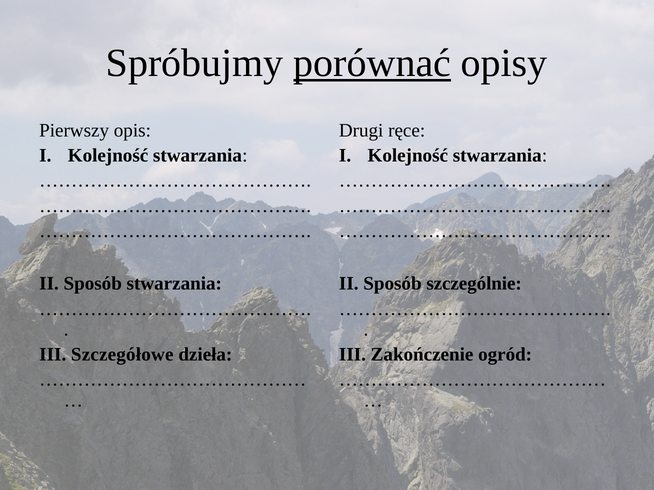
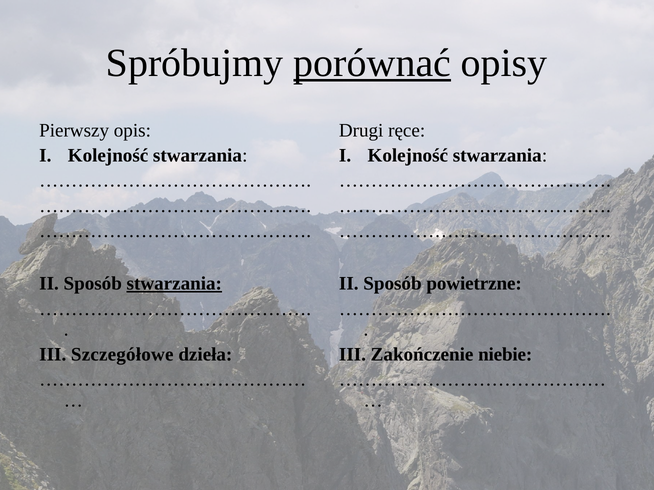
stwarzania at (174, 284) underline: none -> present
szczególnie: szczególnie -> powietrzne
ogród: ogród -> niebie
